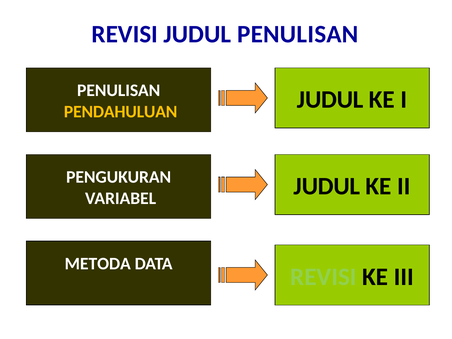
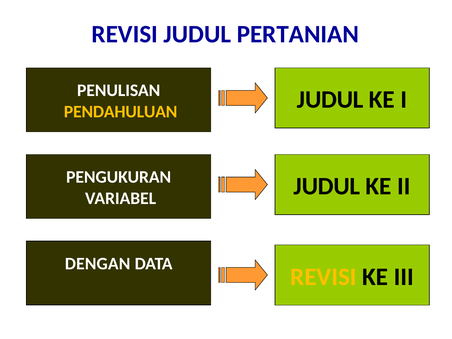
JUDUL PENULISAN: PENULISAN -> PERTANIAN
METODA: METODA -> DENGAN
REVISI at (323, 277) colour: light green -> yellow
